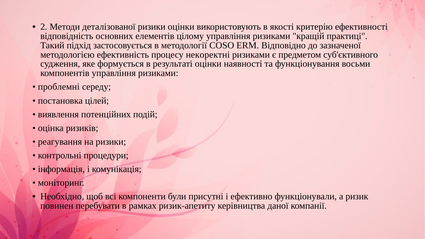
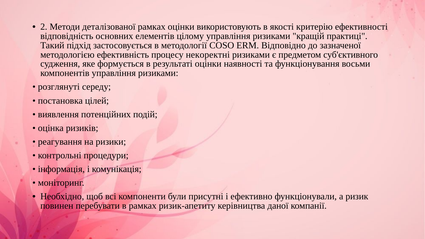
деталізованої ризики: ризики -> рамках
проблемні: проблемні -> розглянуті
